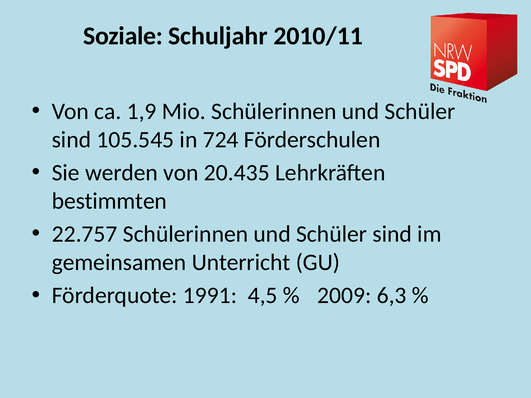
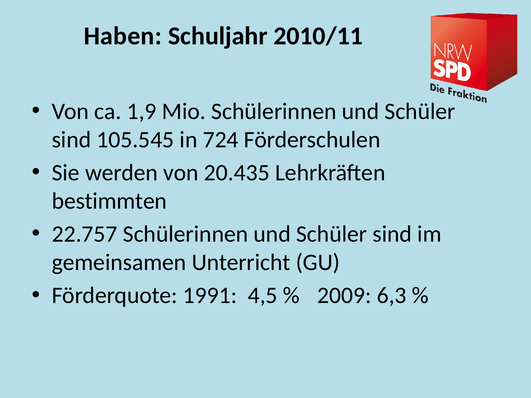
Soziale: Soziale -> Haben
